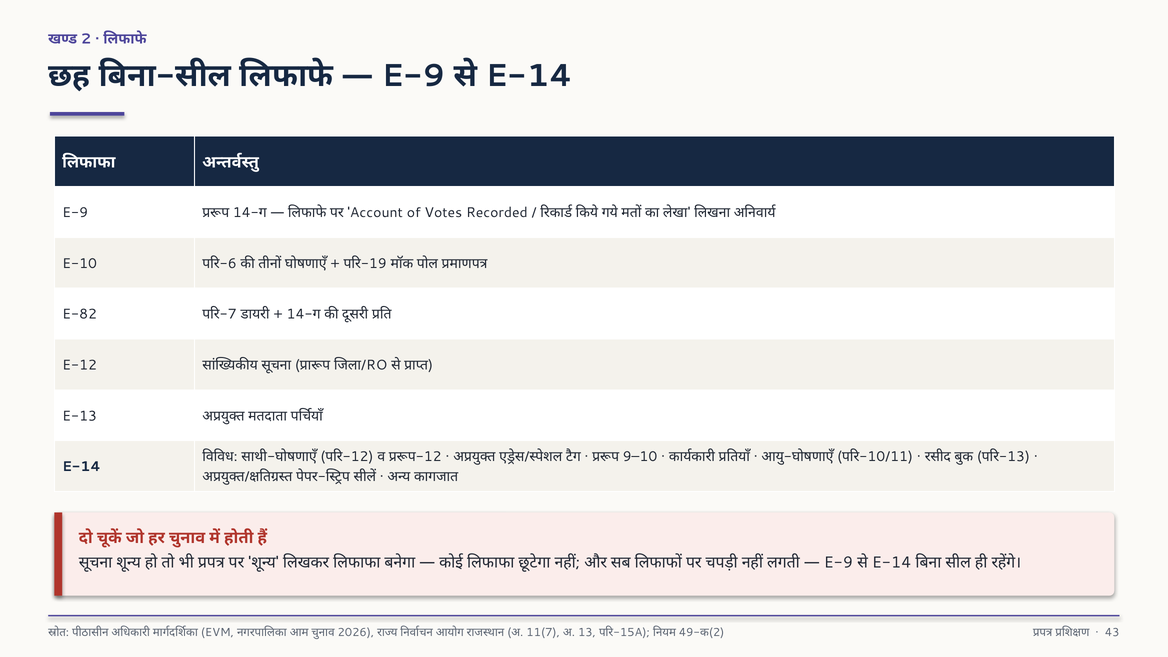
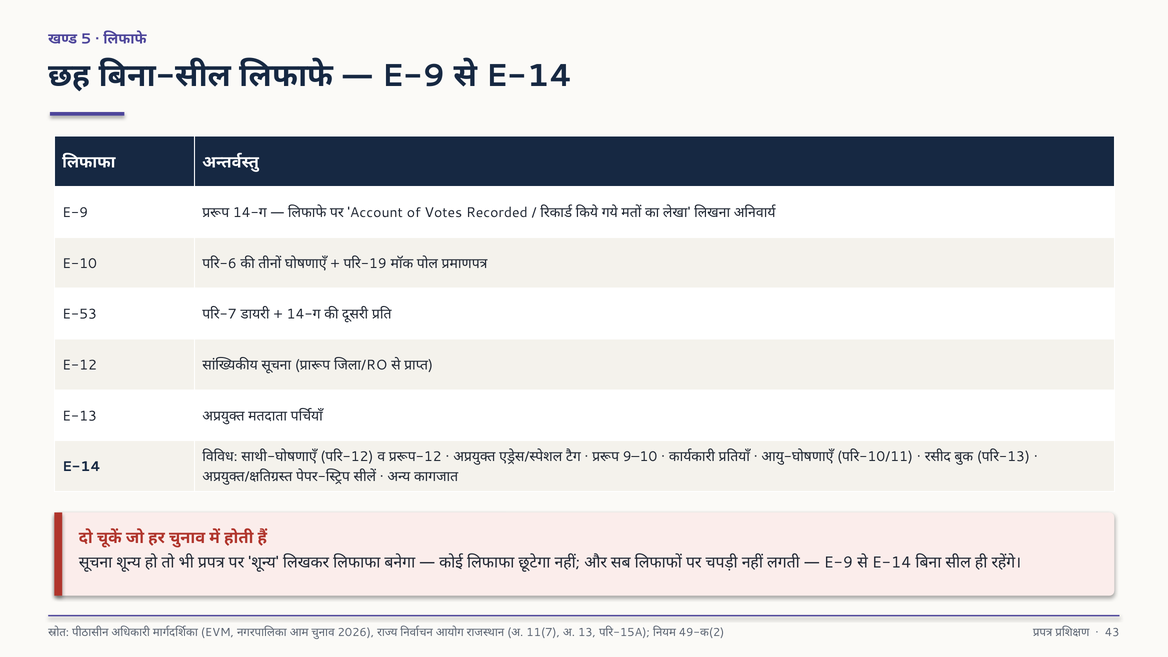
2: 2 -> 5
E-82: E-82 -> E-53
